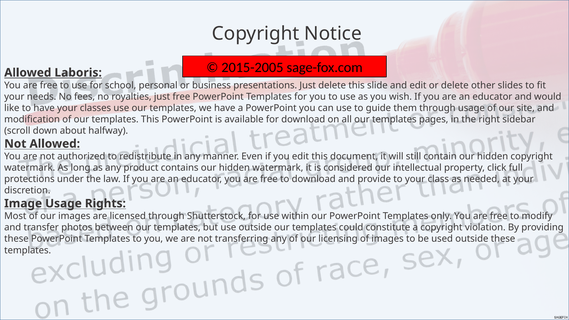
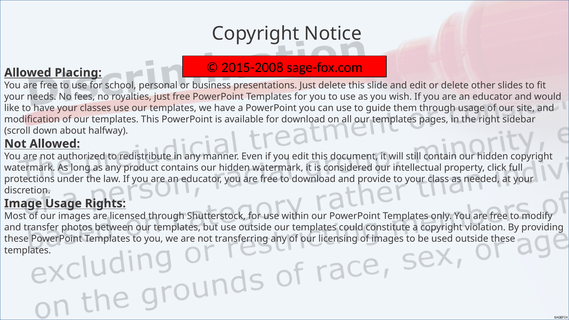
2015-2005: 2015-2005 -> 2015-2008
Laboris: Laboris -> Placing
